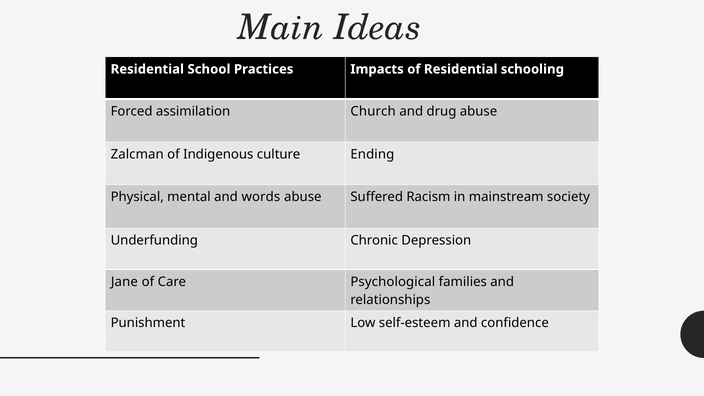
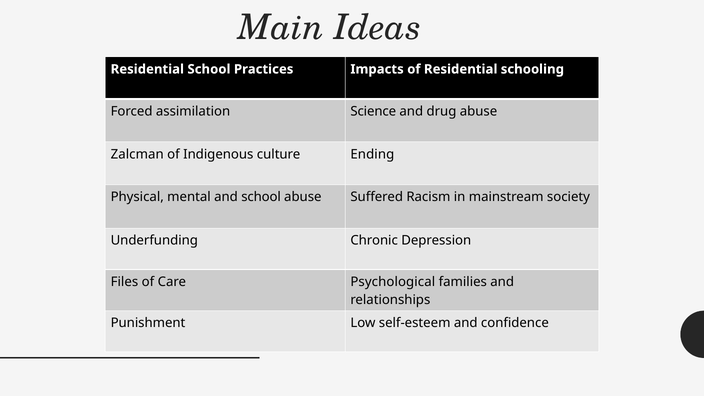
Church: Church -> Science
and words: words -> school
Jane: Jane -> Files
